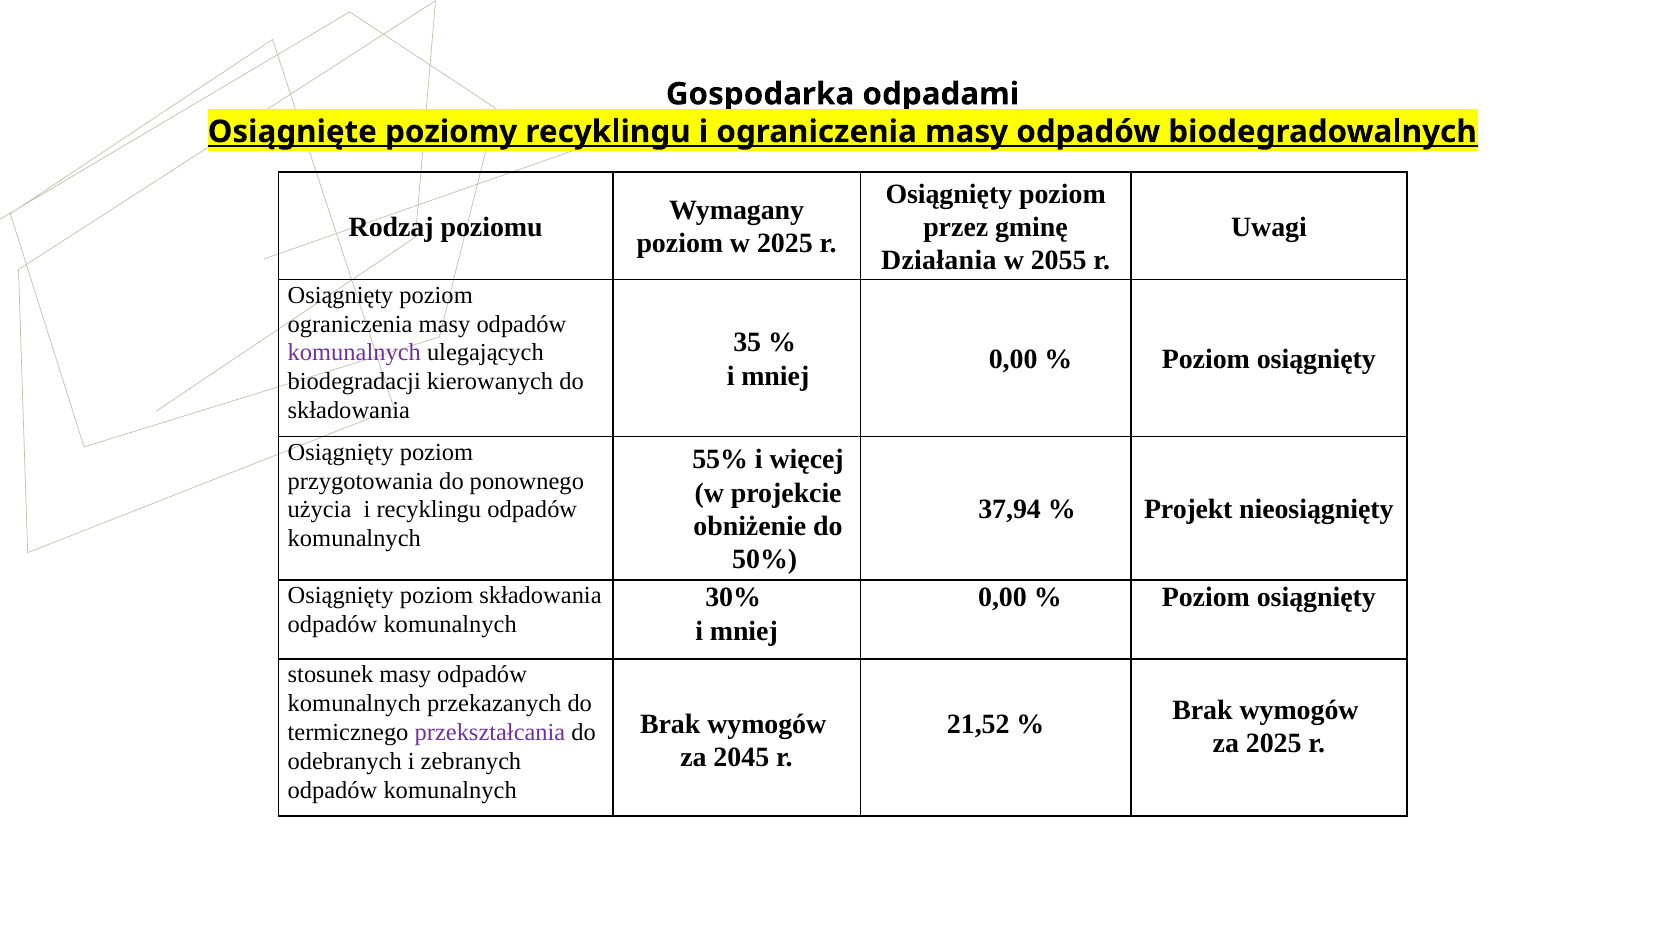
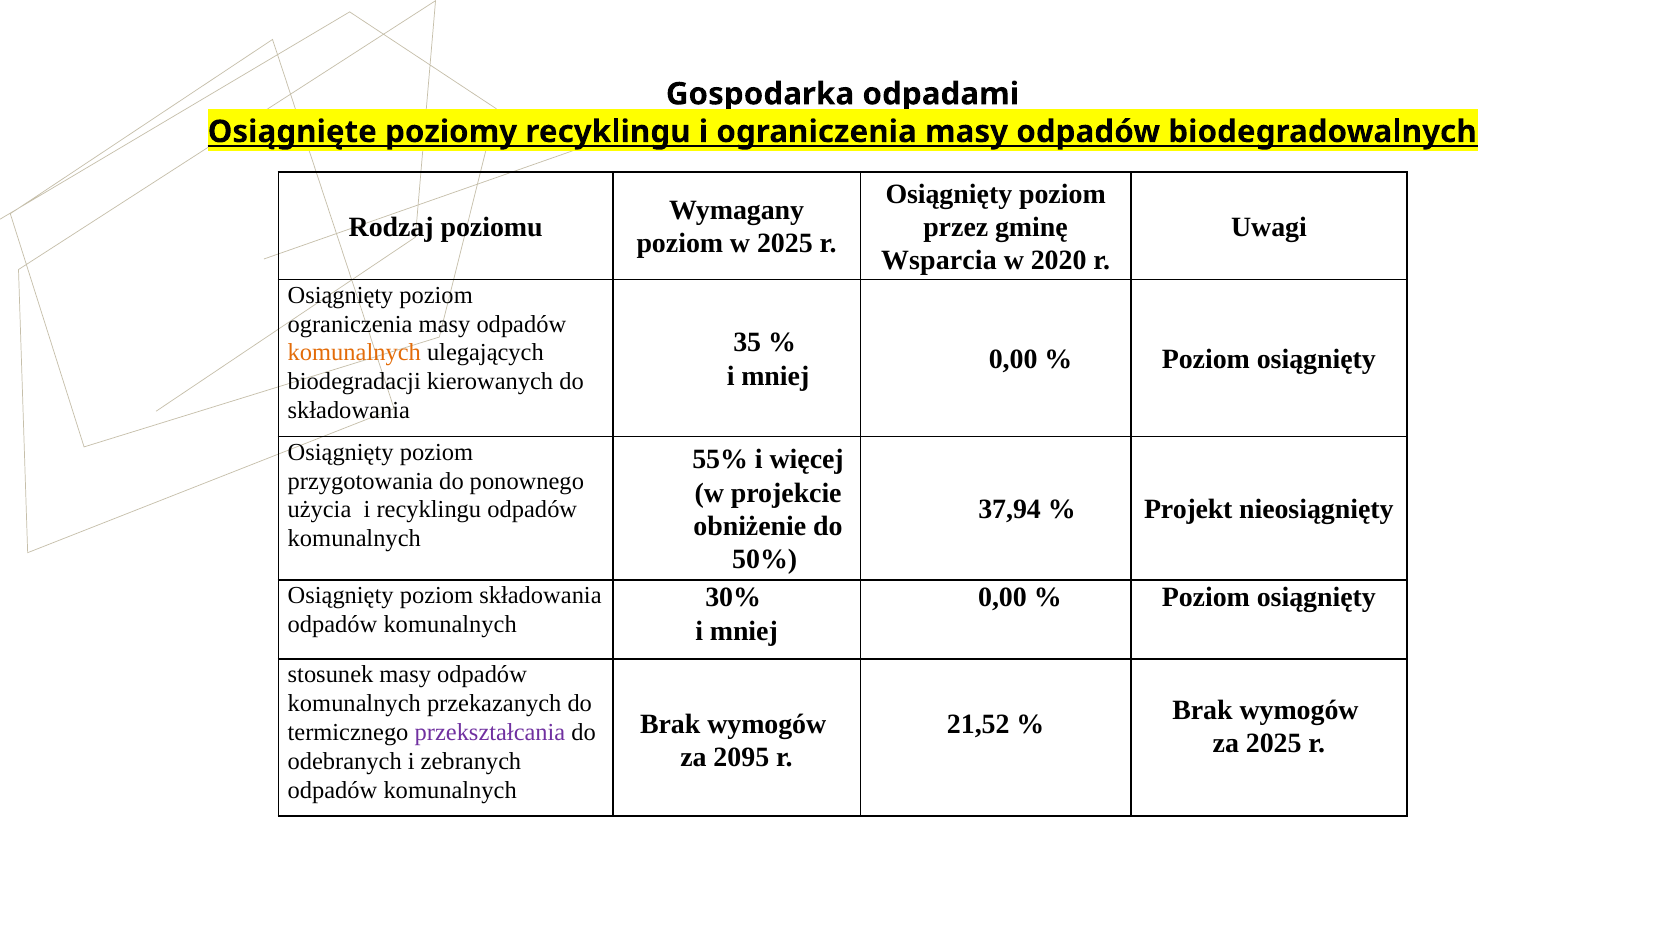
Działania: Działania -> Wsparcia
2055: 2055 -> 2020
komunalnych at (354, 353) colour: purple -> orange
2045: 2045 -> 2095
